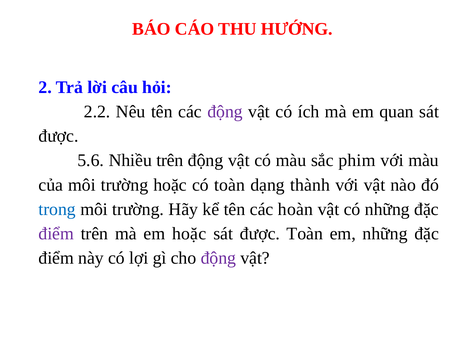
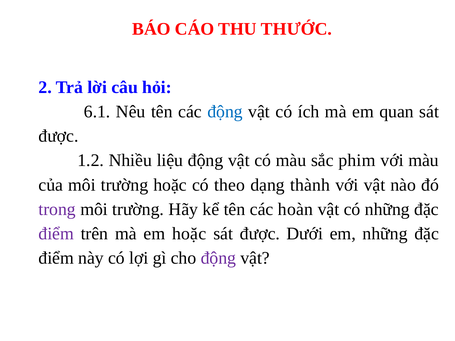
HƯỚNG: HƯỚNG -> THƯỚC
2.2: 2.2 -> 6.1
động at (225, 112) colour: purple -> blue
5.6: 5.6 -> 1.2
Nhiều trên: trên -> liệu
có toàn: toàn -> theo
trong colour: blue -> purple
được Toàn: Toàn -> Dưới
